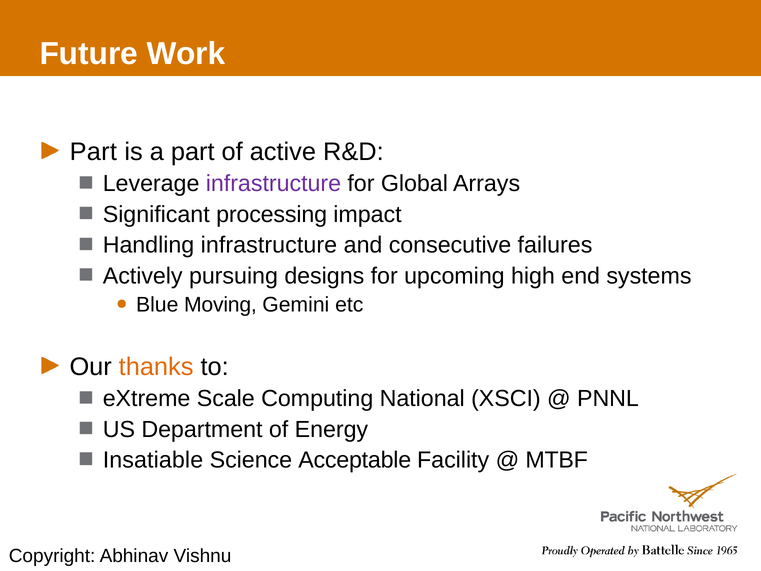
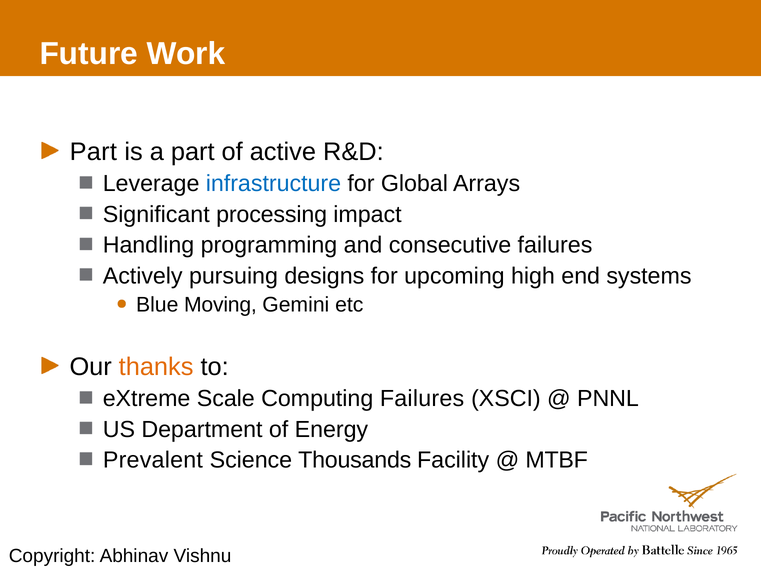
infrastructure at (273, 184) colour: purple -> blue
Handling infrastructure: infrastructure -> programming
Computing National: National -> Failures
Insatiable: Insatiable -> Prevalent
Acceptable: Acceptable -> Thousands
